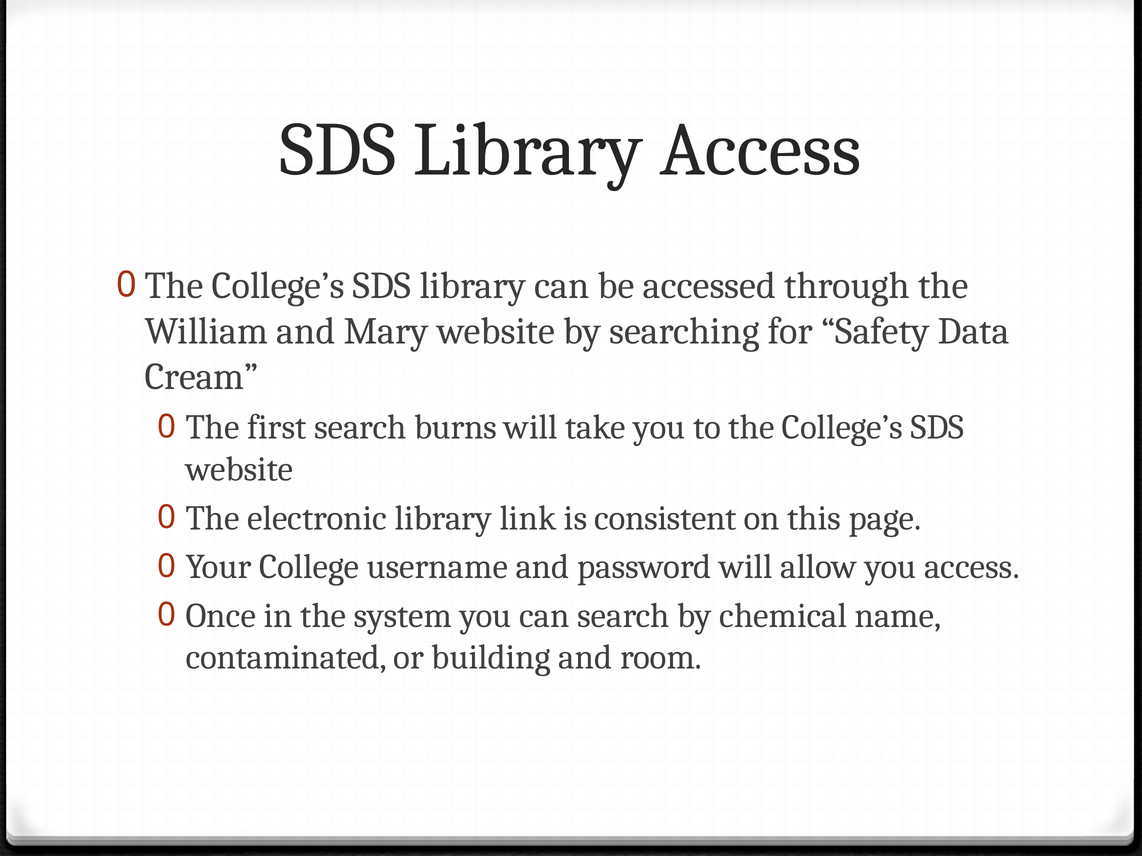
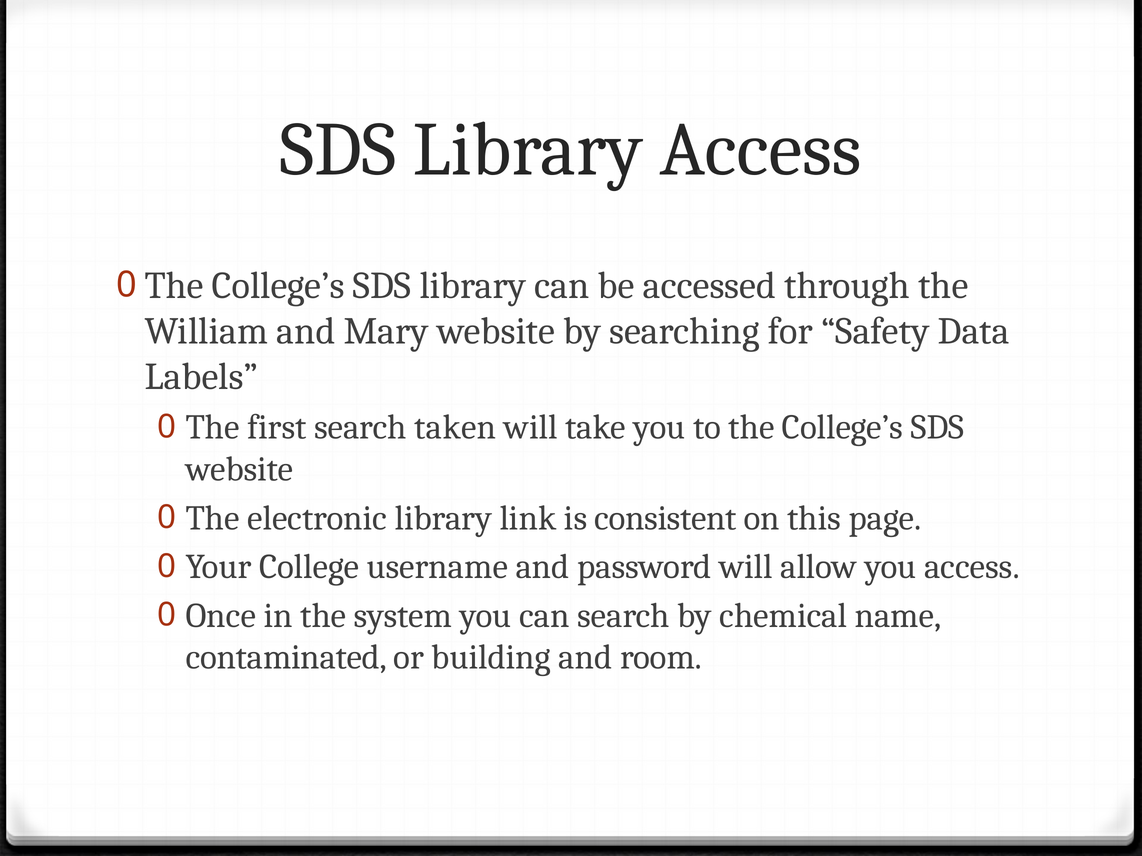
Cream: Cream -> Labels
burns: burns -> taken
